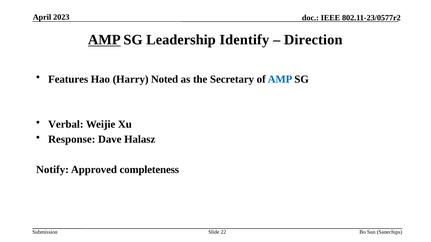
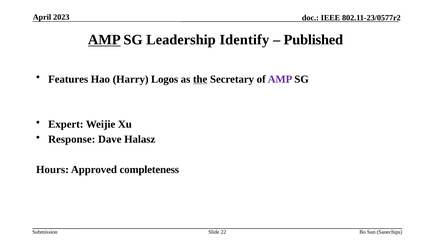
Direction: Direction -> Published
Noted: Noted -> Logos
the underline: none -> present
AMP at (280, 79) colour: blue -> purple
Verbal: Verbal -> Expert
Notify: Notify -> Hours
